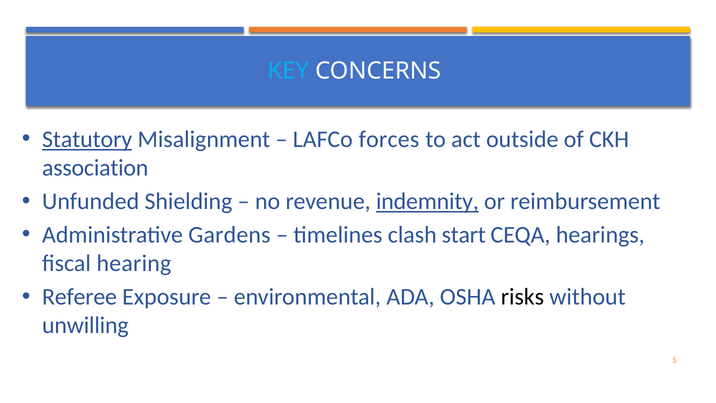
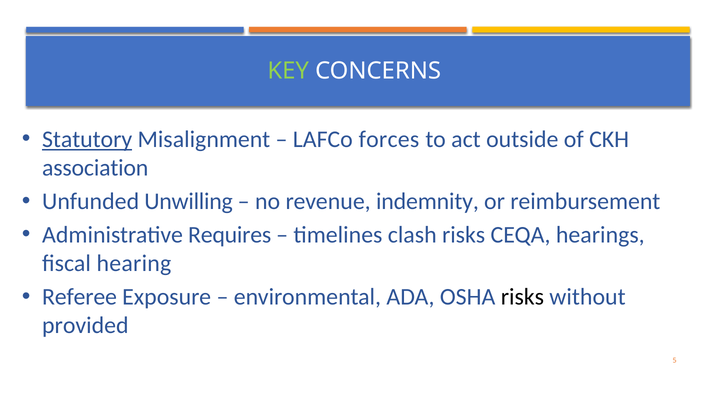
KEY colour: light blue -> light green
Shielding: Shielding -> Unwilling
indemnity underline: present -> none
Gardens: Gardens -> Requires
clash start: start -> risks
unwilling: unwilling -> provided
